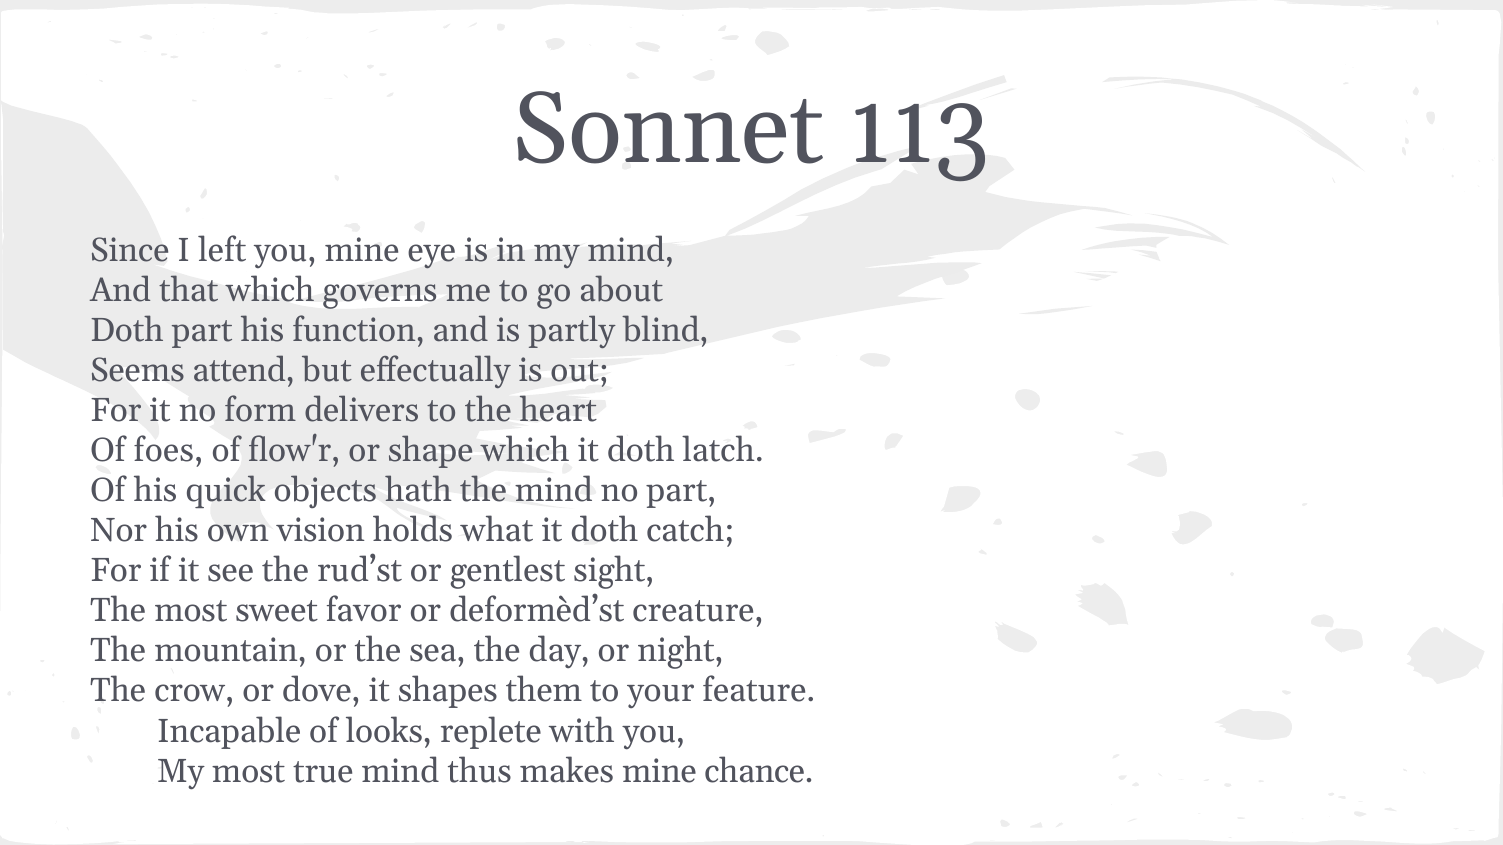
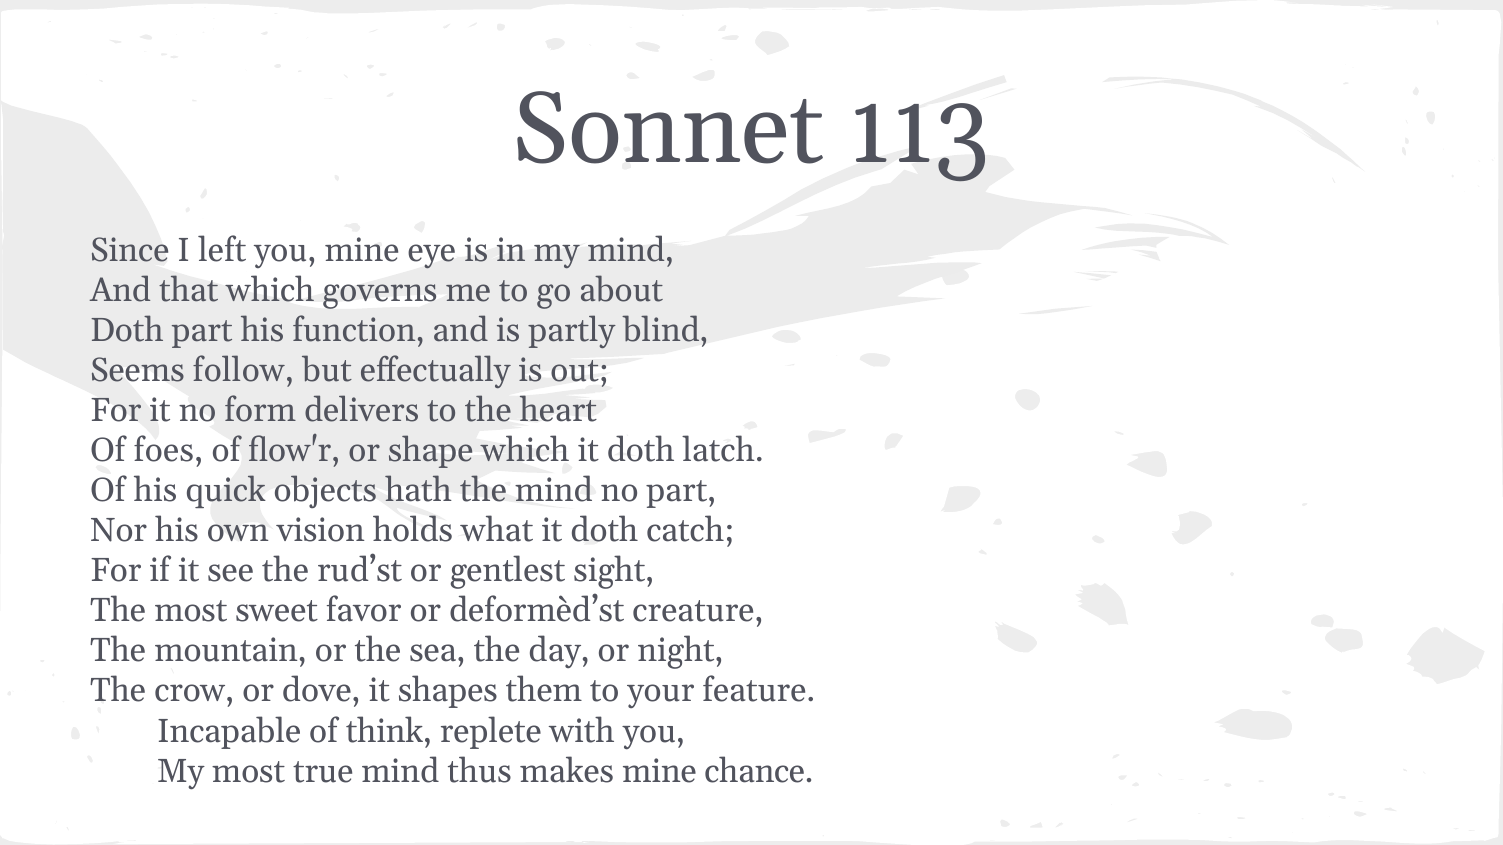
attend: attend -> follow
looks: looks -> think
